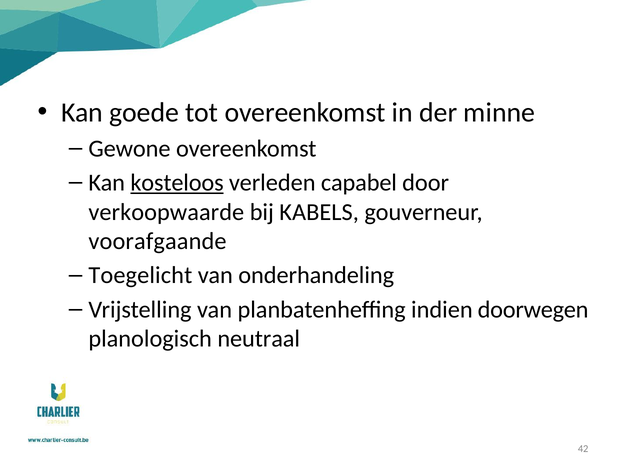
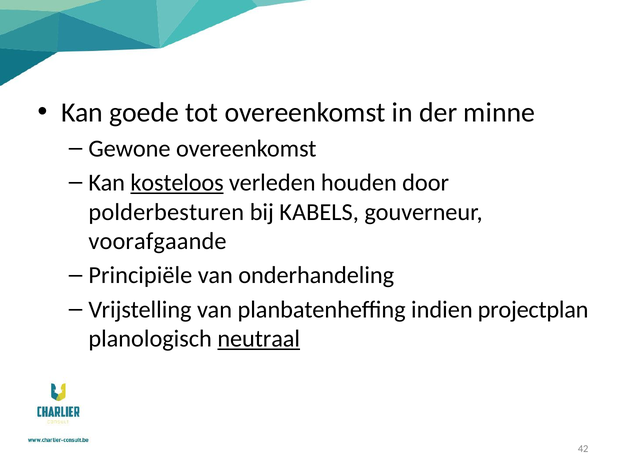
capabel: capabel -> houden
verkoopwaarde: verkoopwaarde -> polderbesturen
Toegelicht: Toegelicht -> Principiële
doorwegen: doorwegen -> projectplan
neutraal underline: none -> present
